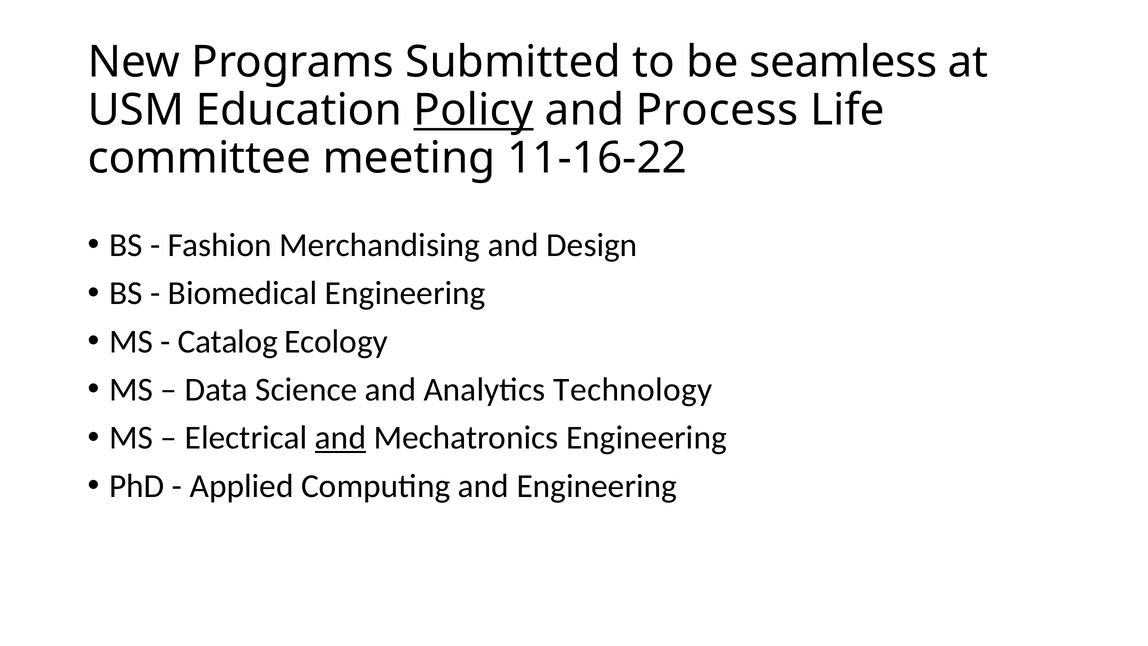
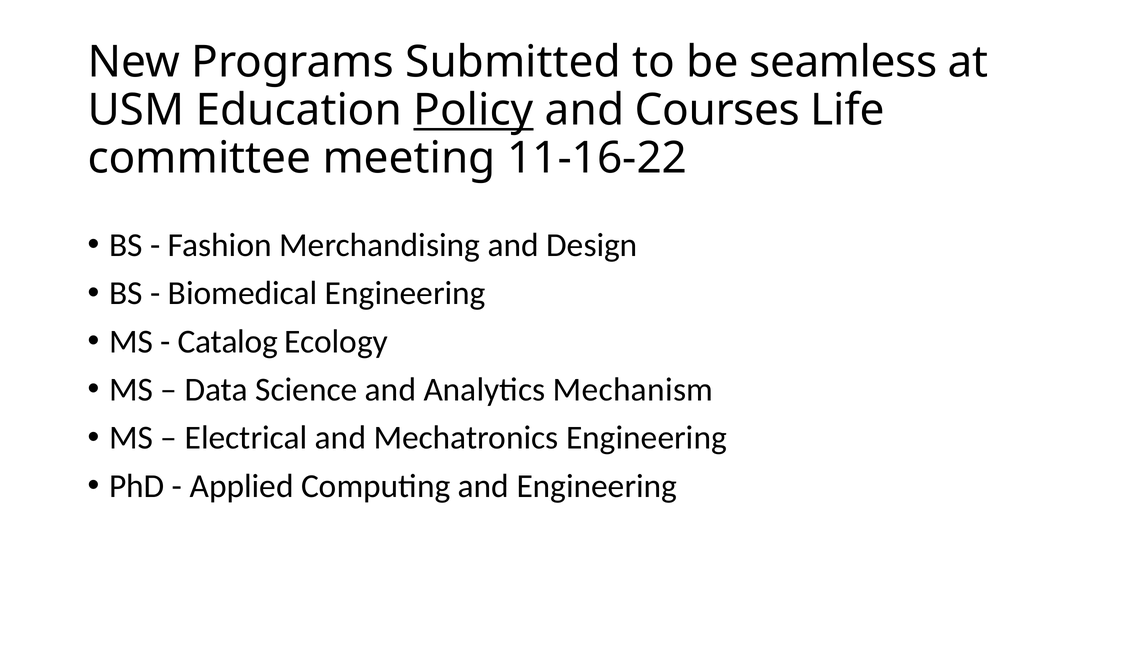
Process: Process -> Courses
Technology: Technology -> Mechanism
and at (341, 438) underline: present -> none
